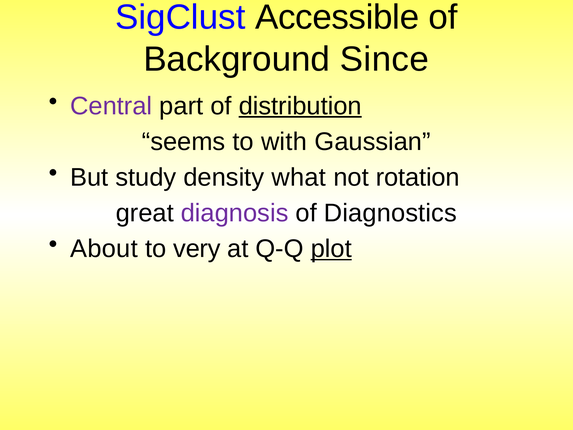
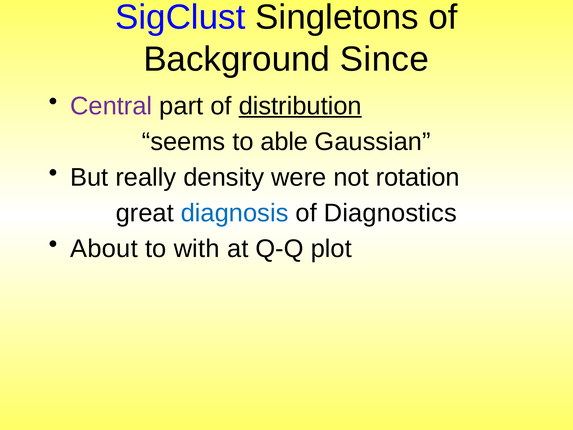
Accessible: Accessible -> Singletons
with: with -> able
study: study -> really
what: what -> were
diagnosis colour: purple -> blue
very: very -> with
plot underline: present -> none
